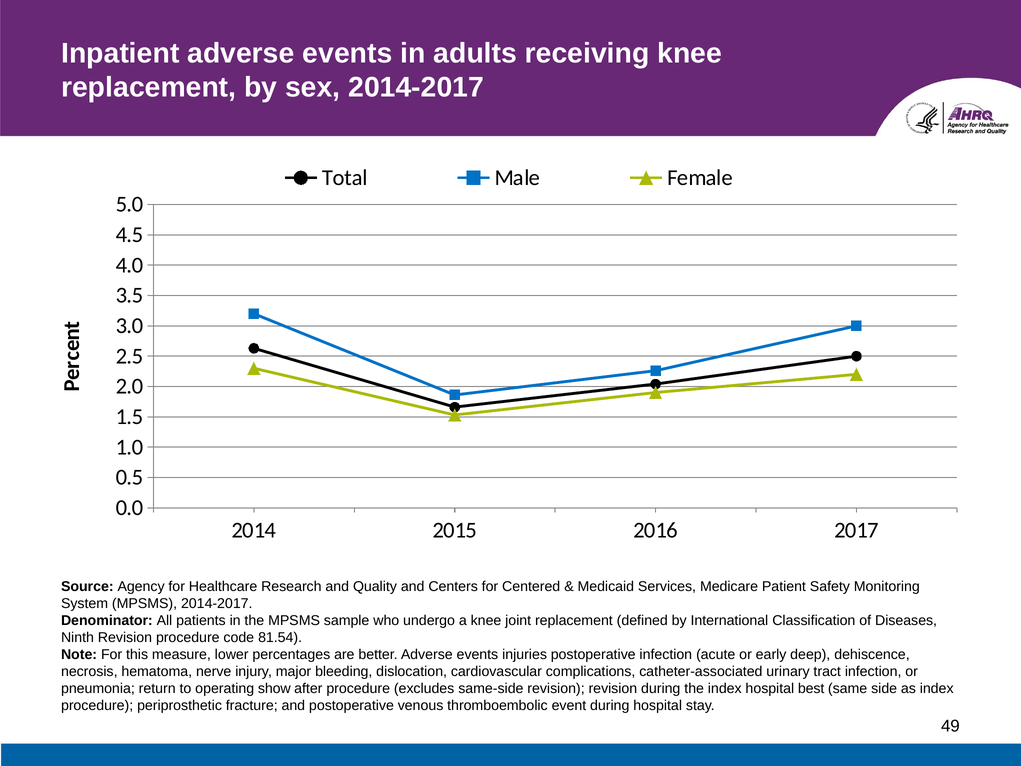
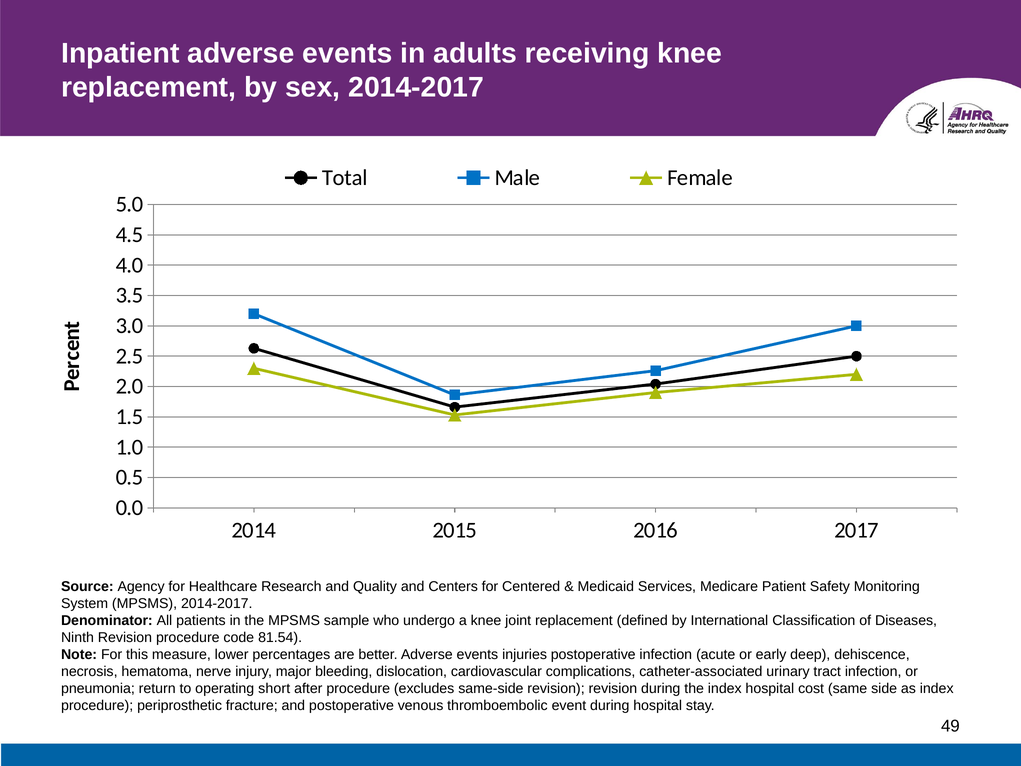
show: show -> short
best: best -> cost
